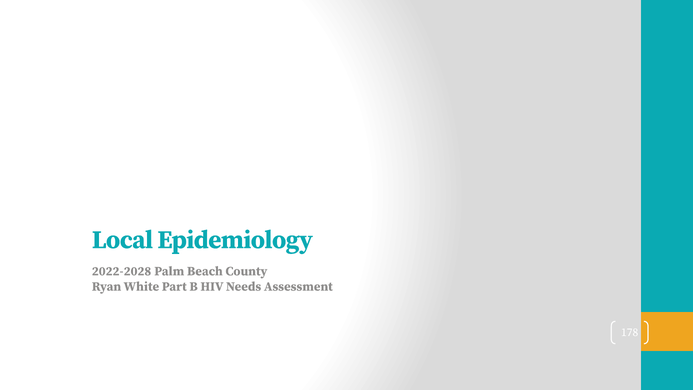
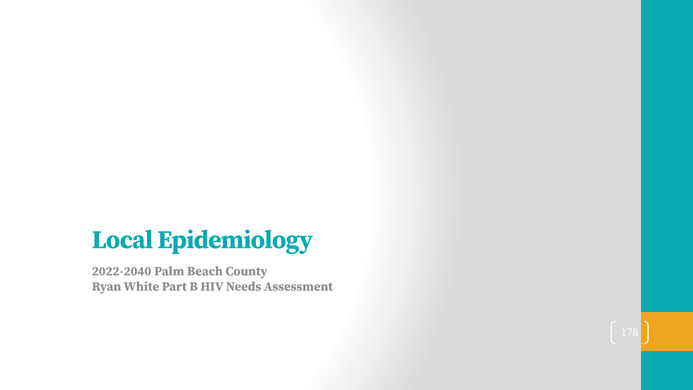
2022-2028: 2022-2028 -> 2022-2040
